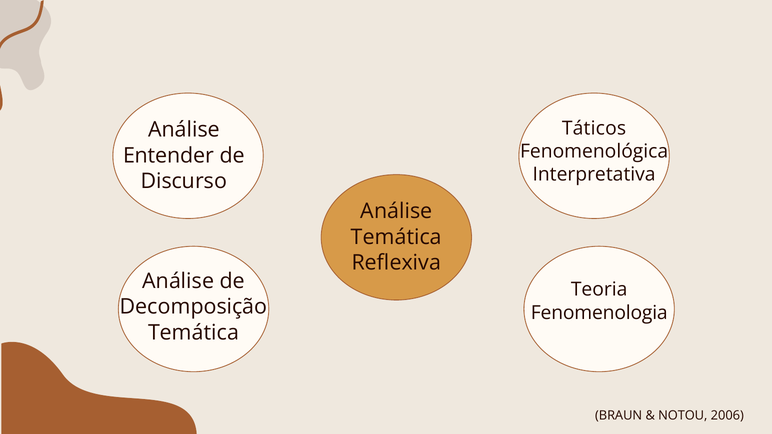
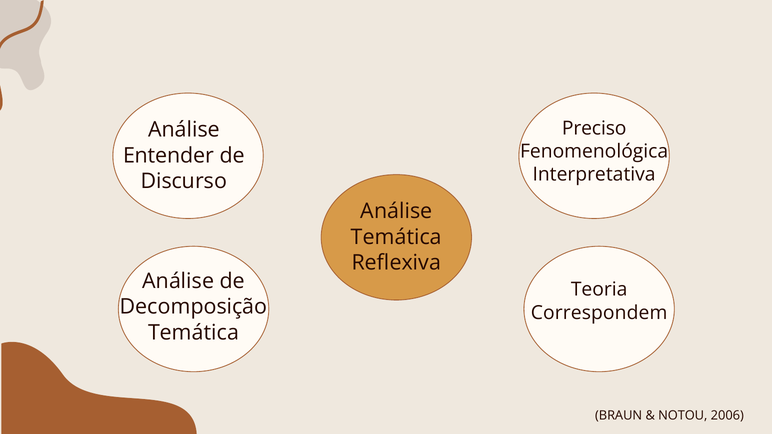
Táticos: Táticos -> Preciso
Fenomenologia: Fenomenologia -> Correspondem
